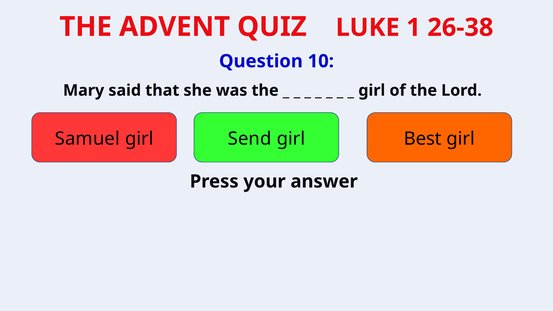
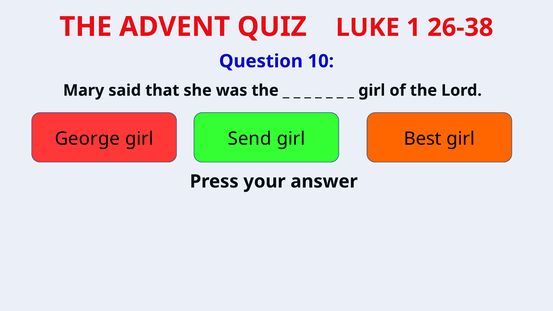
Samuel: Samuel -> George
